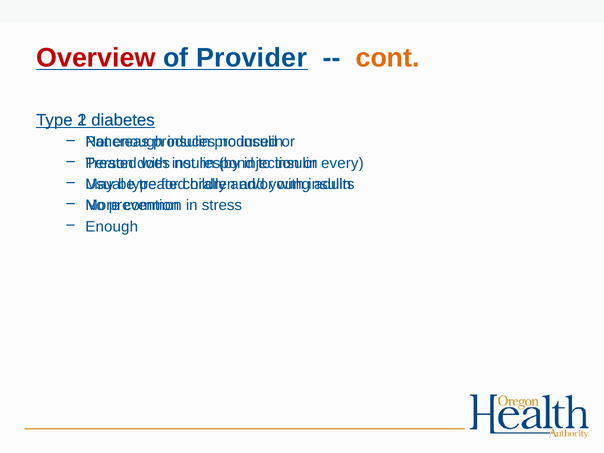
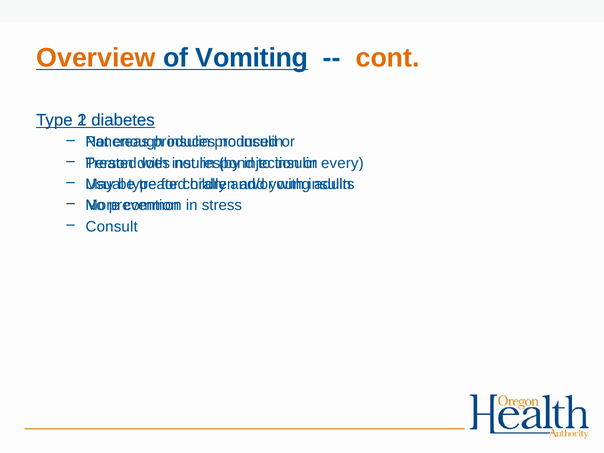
Overview colour: red -> orange
Provider: Provider -> Vomiting
Enough at (112, 227): Enough -> Consult
